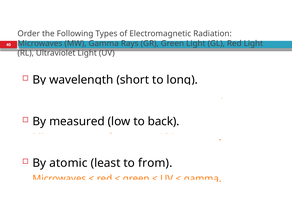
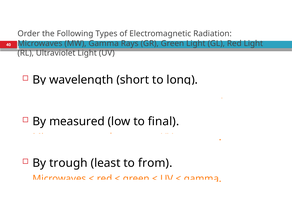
back: back -> final
atomic: atomic -> trough
